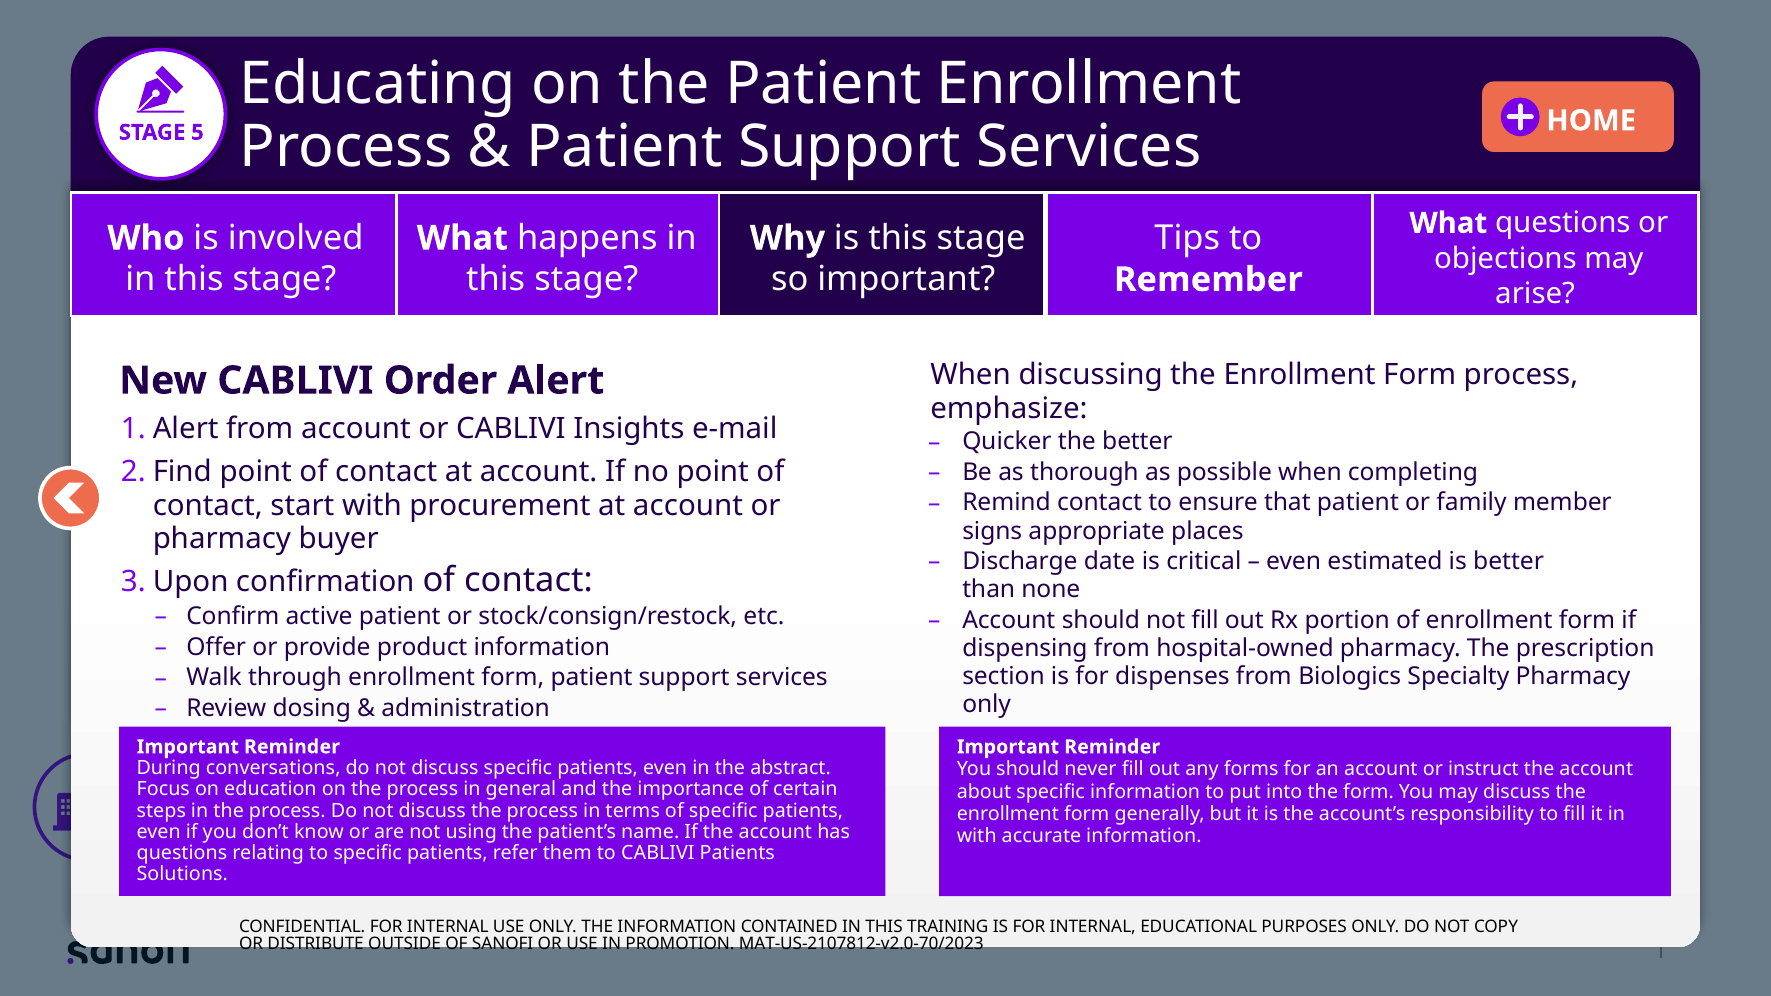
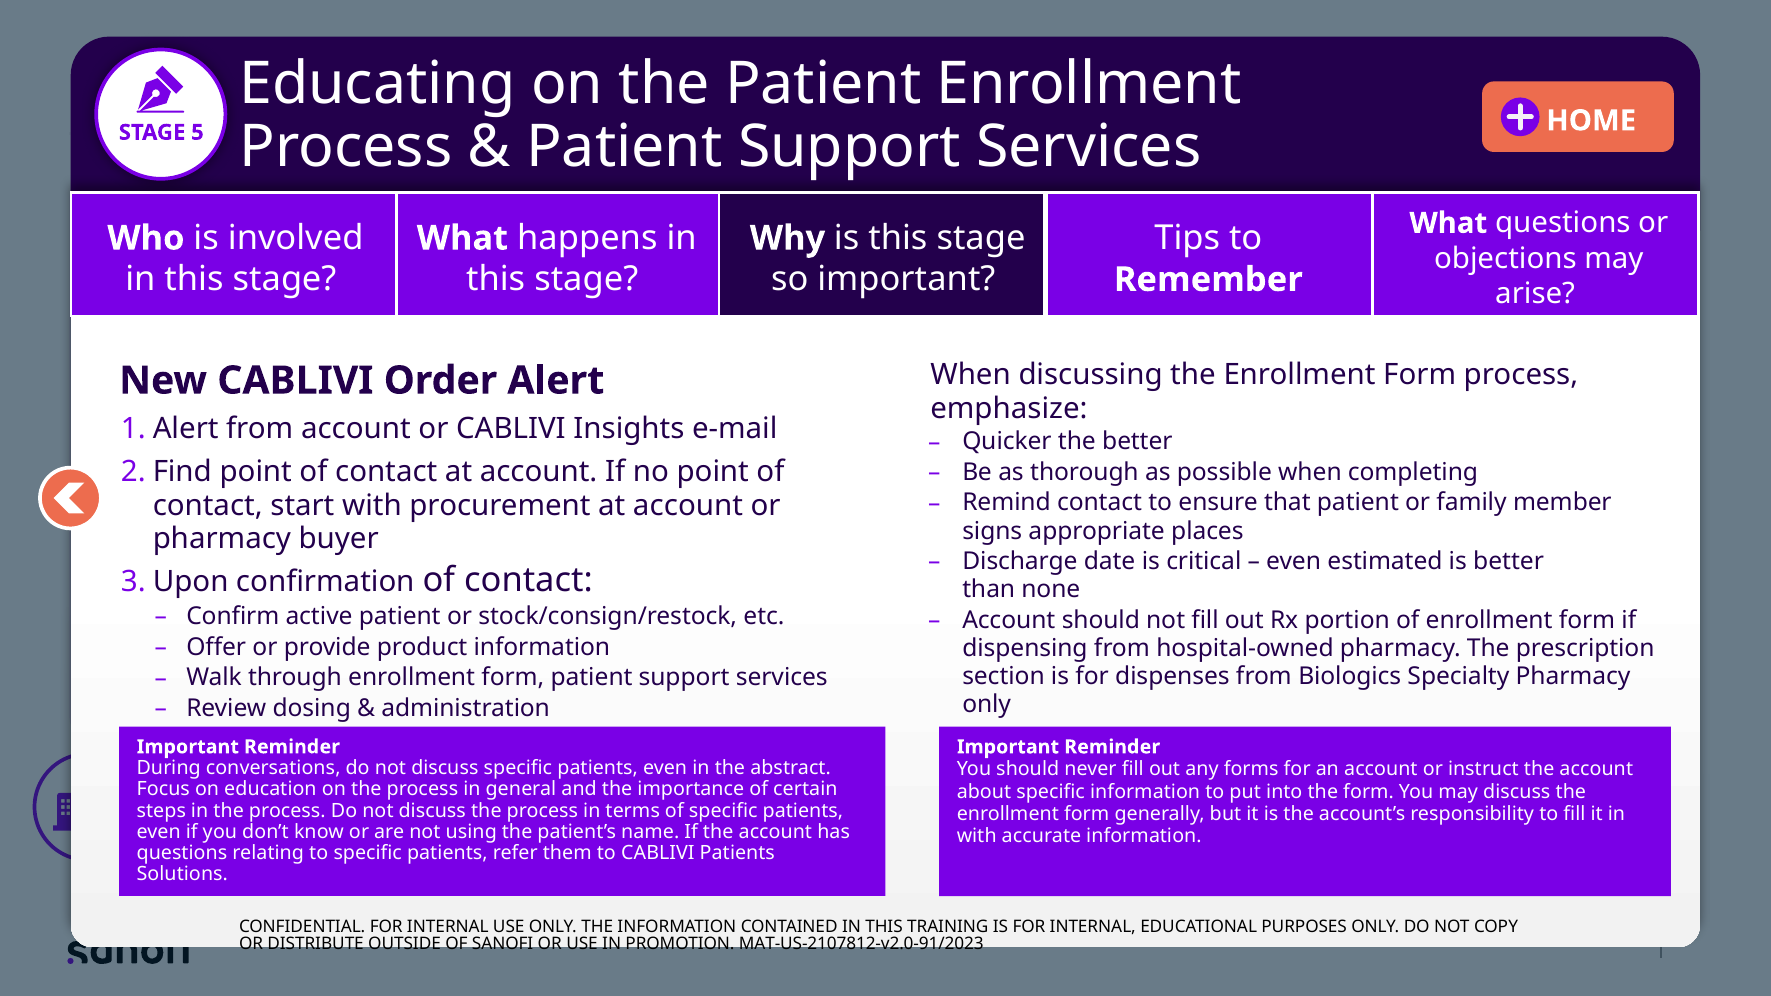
MAT-US-2107812-v2.0-70/2023: MAT-US-2107812-v2.0-70/2023 -> MAT-US-2107812-v2.0-91/2023
